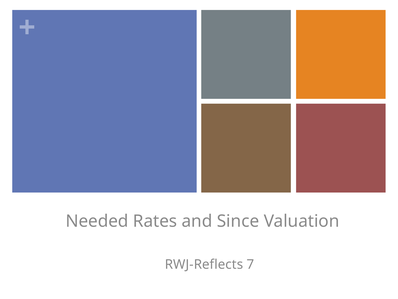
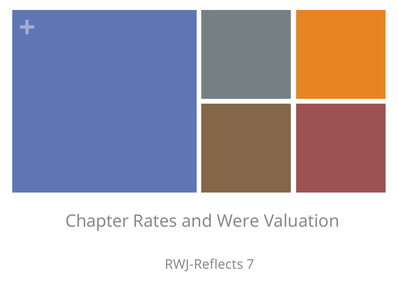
Needed: Needed -> Chapter
Since: Since -> Were
